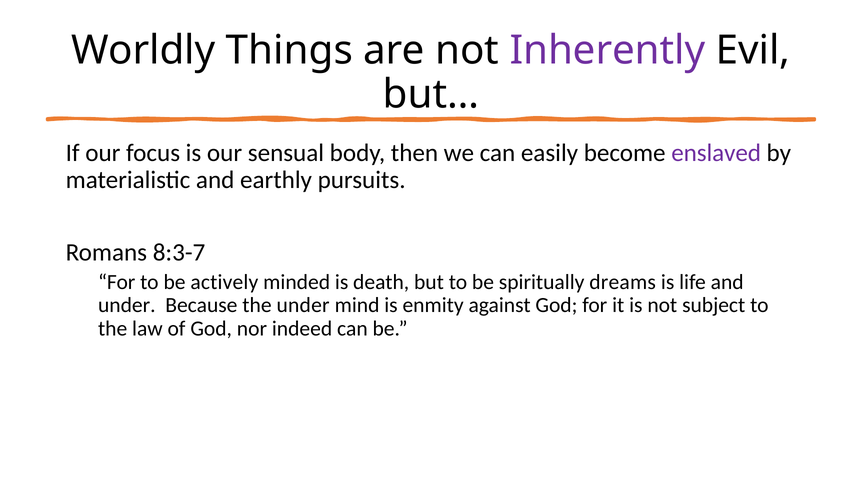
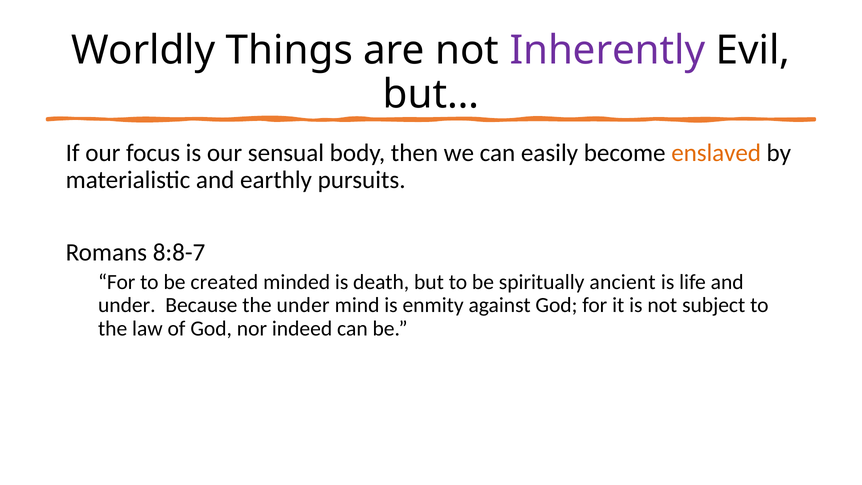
enslaved colour: purple -> orange
8:3-7: 8:3-7 -> 8:8-7
actively: actively -> created
dreams: dreams -> ancient
